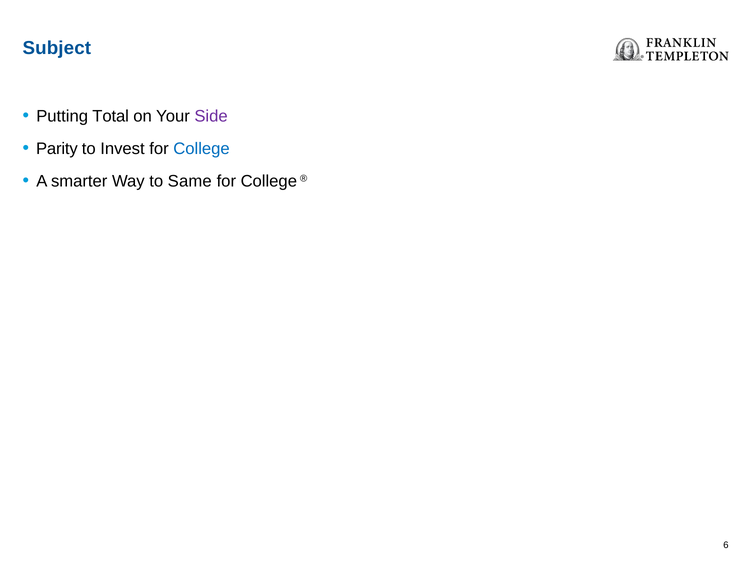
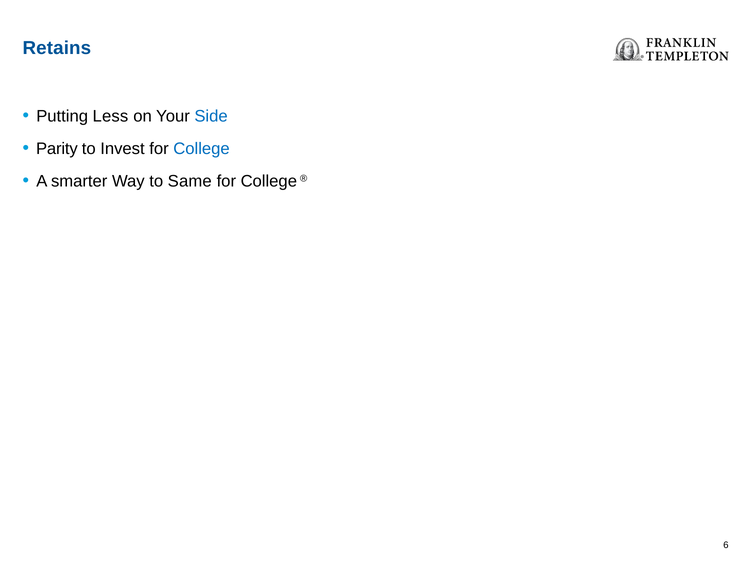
Subject: Subject -> Retains
Total: Total -> Less
Side colour: purple -> blue
